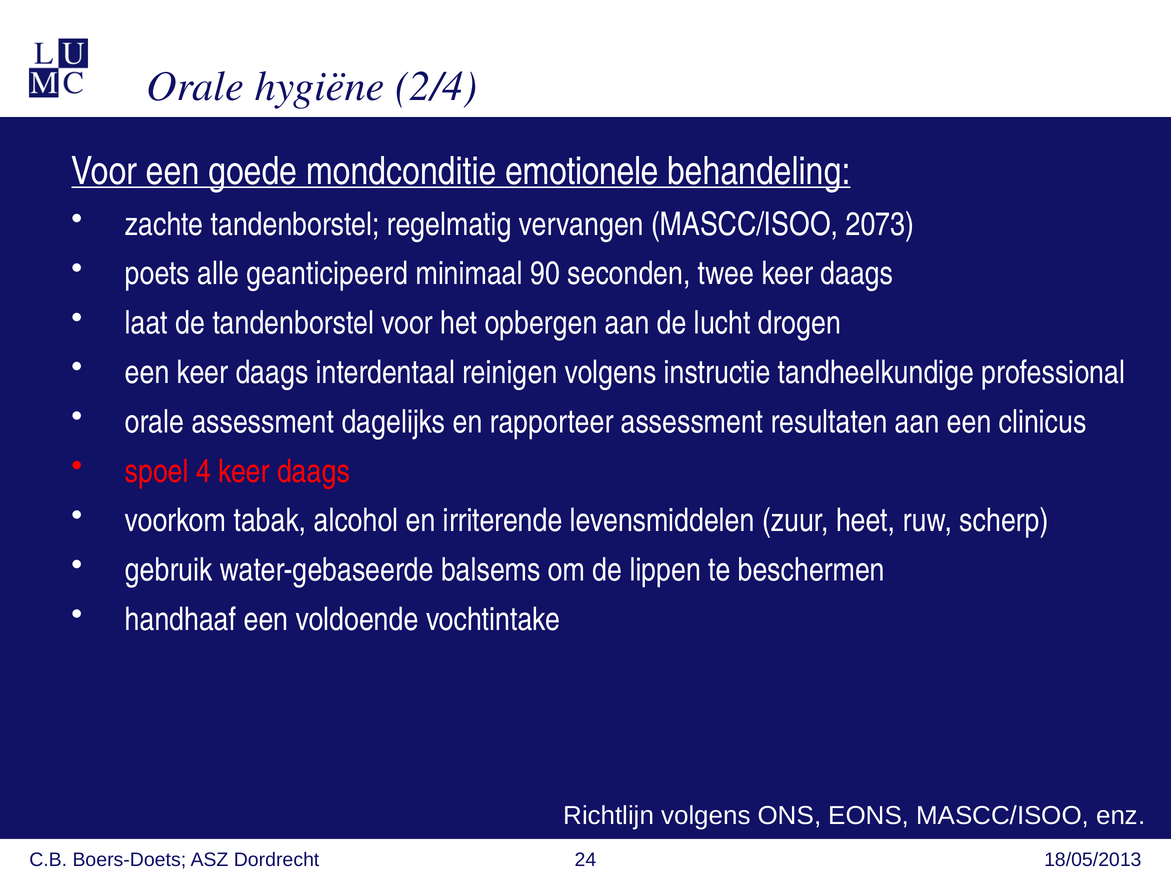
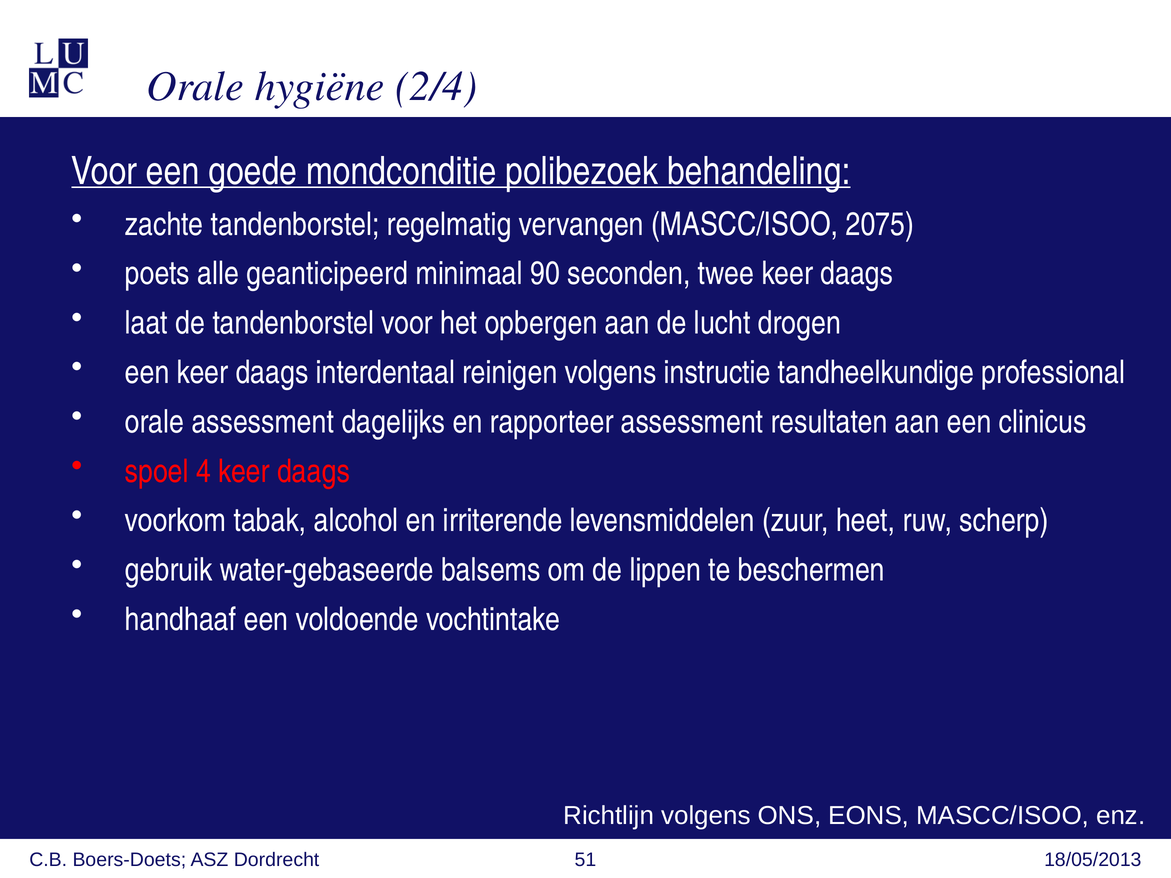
emotionele: emotionele -> polibezoek
2073: 2073 -> 2075
24: 24 -> 51
